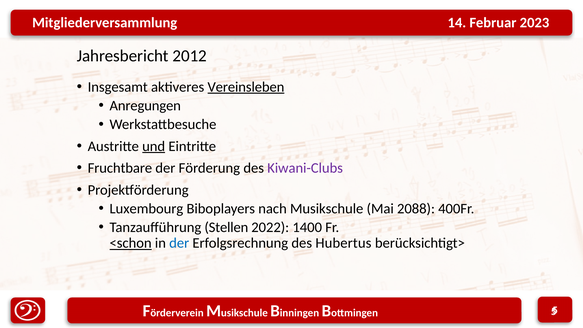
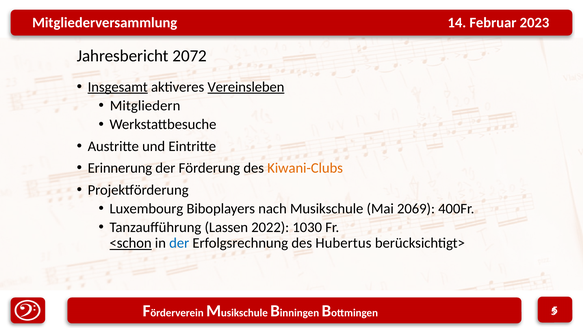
2012: 2012 -> 2072
Insgesamt underline: none -> present
Anregungen: Anregungen -> Mitgliedern
und underline: present -> none
Fruchtbare: Fruchtbare -> Erinnerung
Kiwani-Clubs colour: purple -> orange
2088: 2088 -> 2069
Stellen: Stellen -> Lassen
1400: 1400 -> 1030
